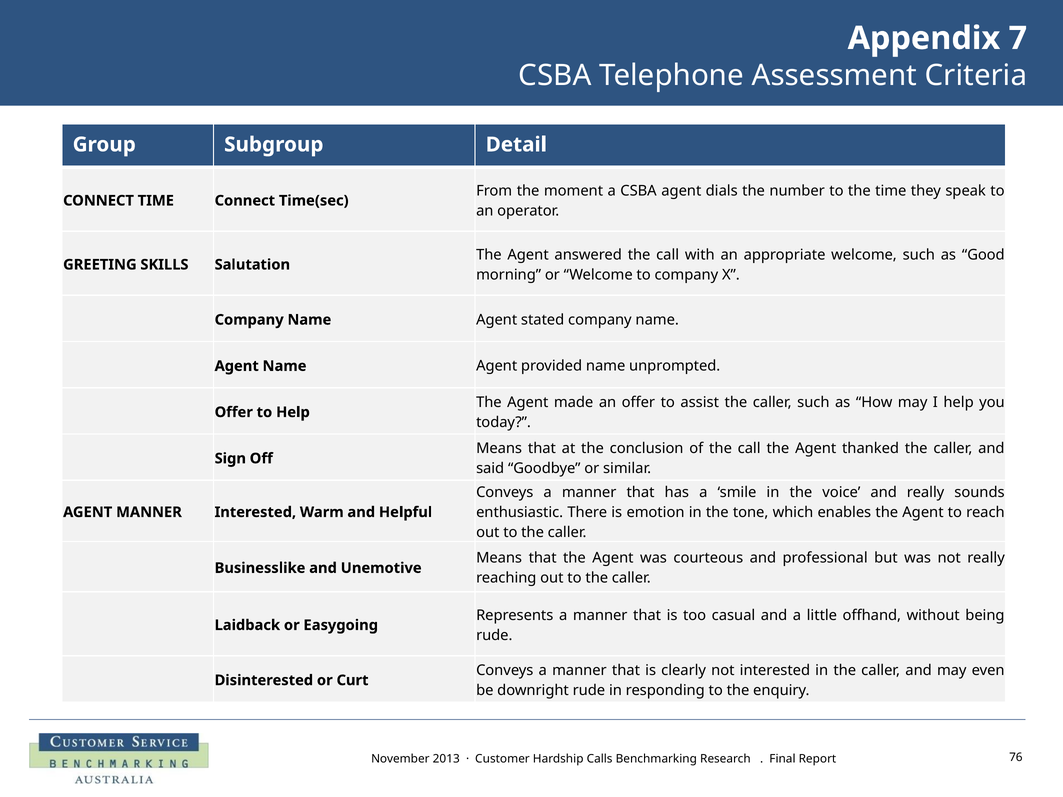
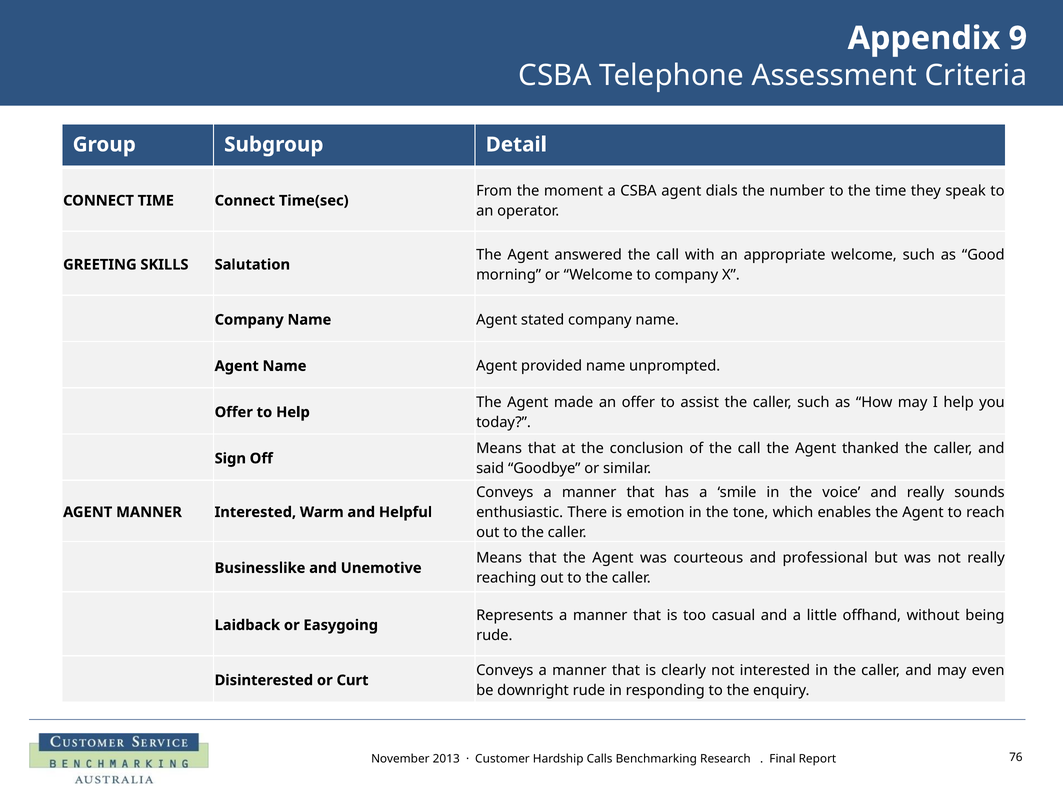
7: 7 -> 9
